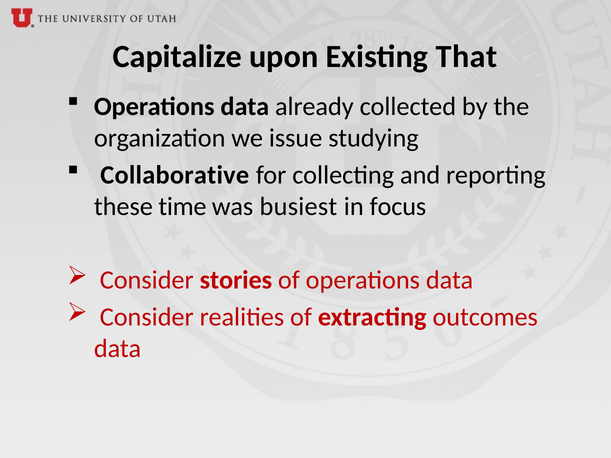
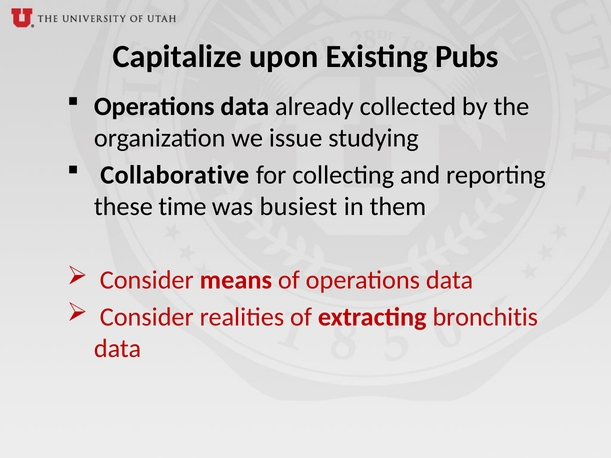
That: That -> Pubs
focus: focus -> them
stories: stories -> means
outcomes: outcomes -> bronchitis
